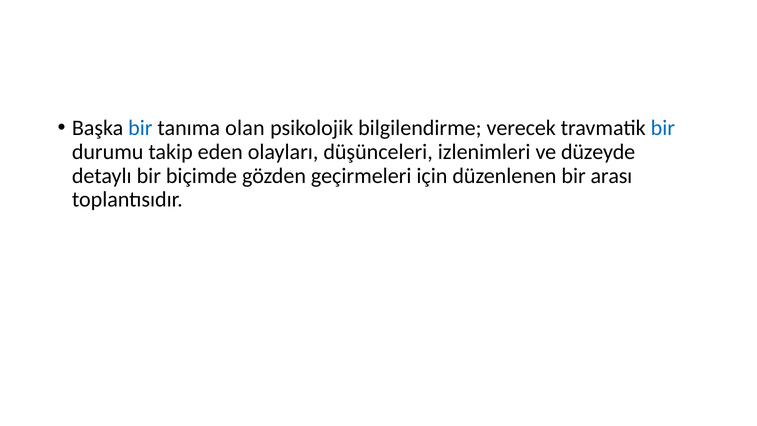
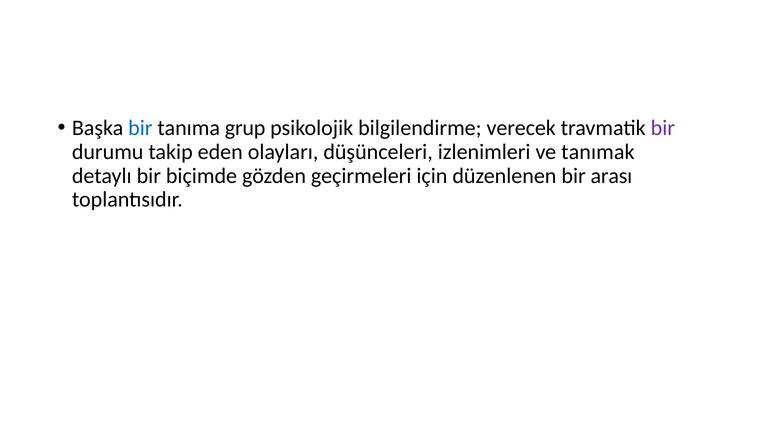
olan: olan -> grup
bir at (663, 128) colour: blue -> purple
düzeyde: düzeyde -> tanımak
